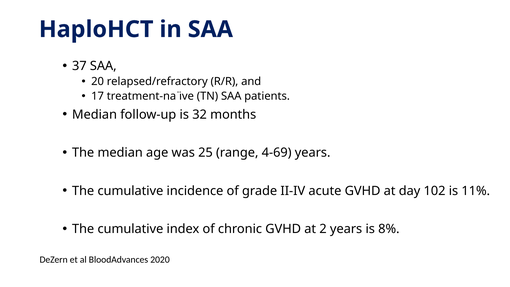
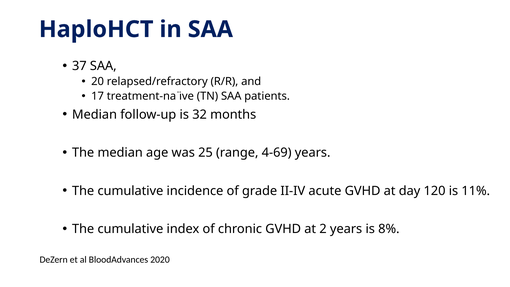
102: 102 -> 120
